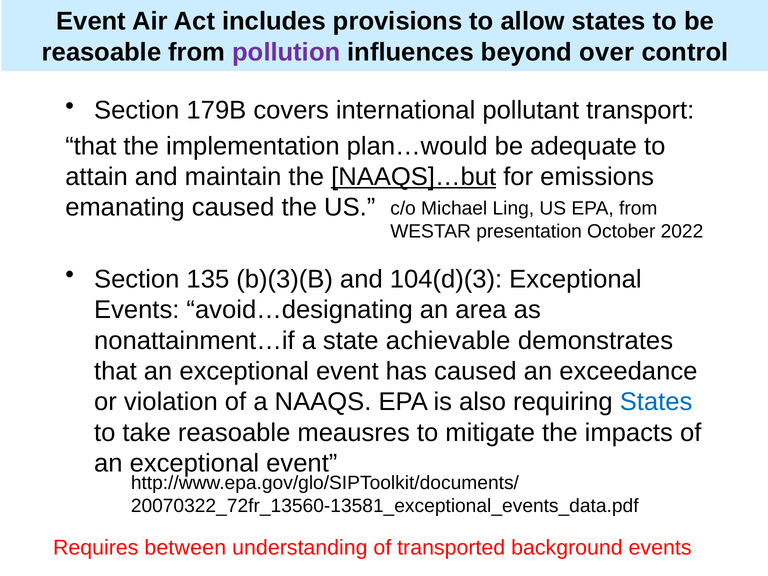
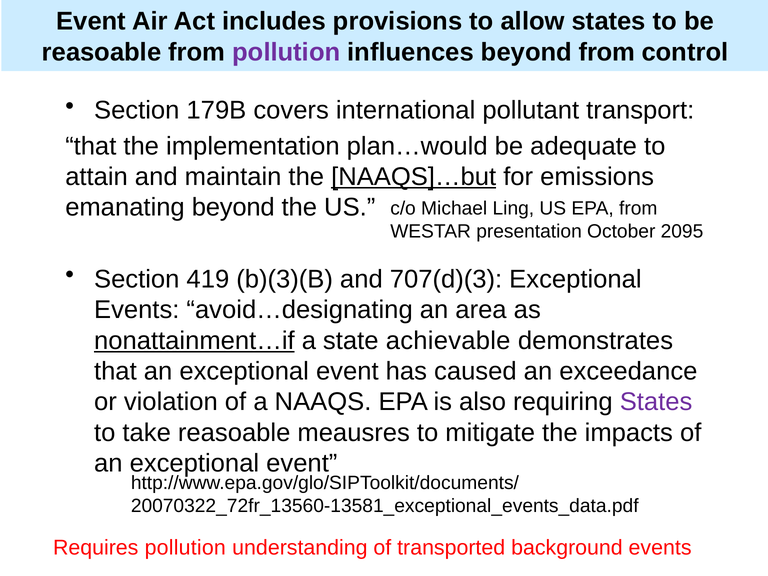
beyond over: over -> from
emanating caused: caused -> beyond
2022: 2022 -> 2095
135: 135 -> 419
104(d)(3: 104(d)(3 -> 707(d)(3
nonattainment…if underline: none -> present
States at (656, 402) colour: blue -> purple
Requires between: between -> pollution
